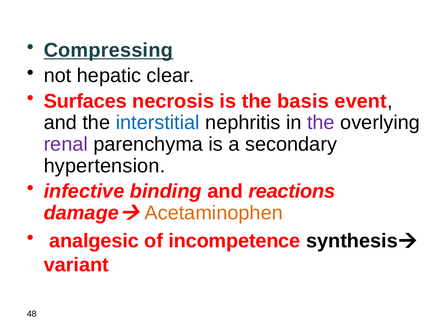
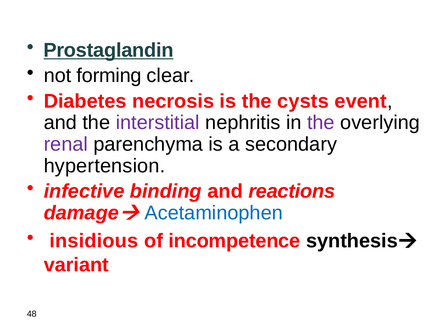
Compressing: Compressing -> Prostaglandin
hepatic: hepatic -> forming
Surfaces: Surfaces -> Diabetes
basis: basis -> cysts
interstitial colour: blue -> purple
Acetaminophen colour: orange -> blue
analgesic: analgesic -> insidious
